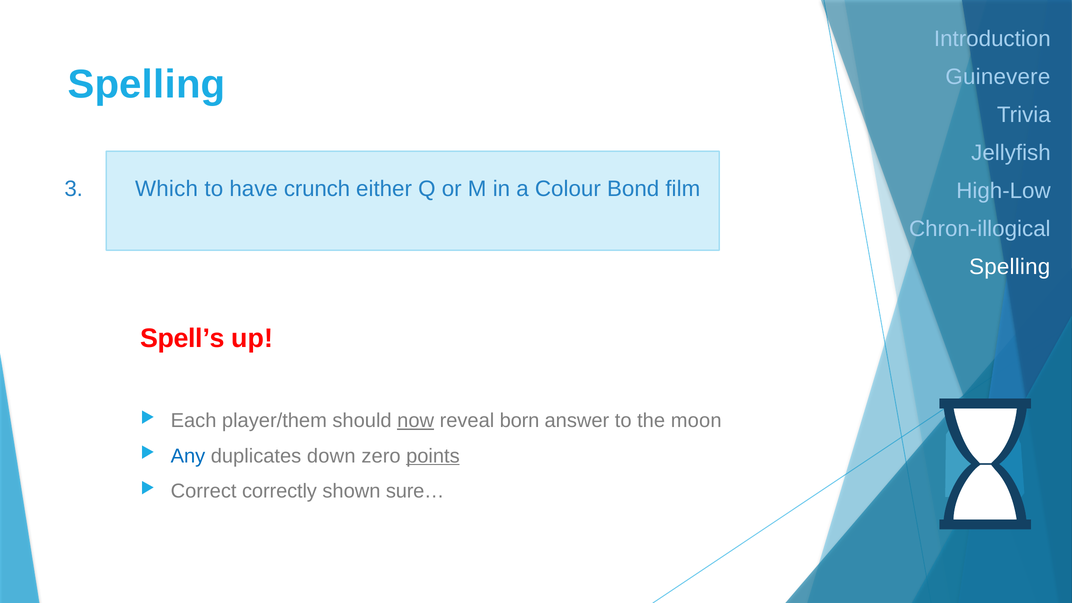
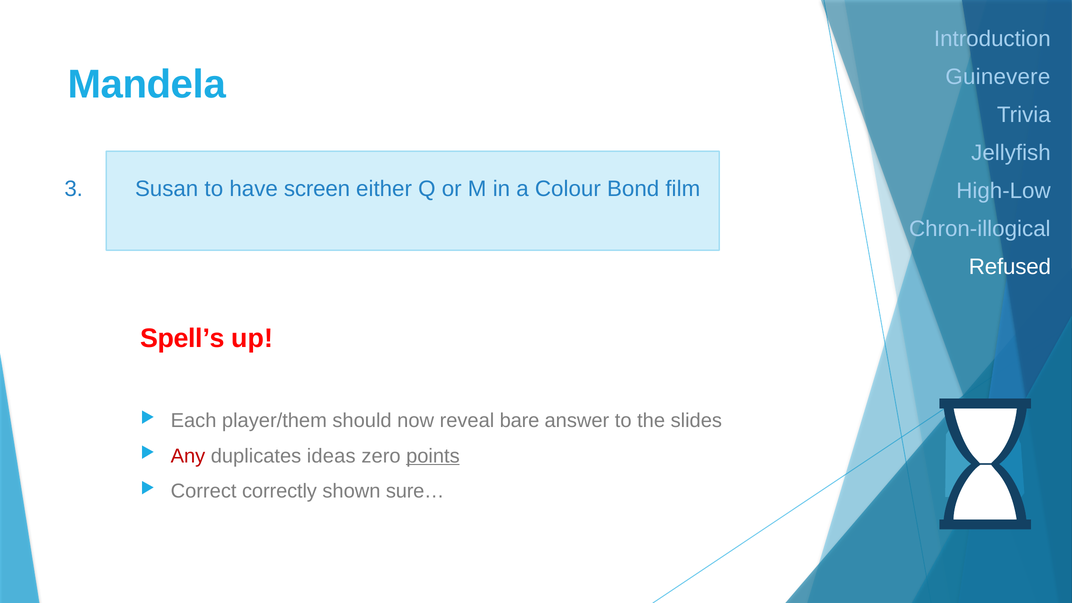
Spelling at (146, 85): Spelling -> Mandela
Which: Which -> Susan
crunch: crunch -> screen
Spelling at (1010, 267): Spelling -> Refused
now underline: present -> none
born: born -> bare
moon: moon -> slides
Any colour: blue -> red
down: down -> ideas
